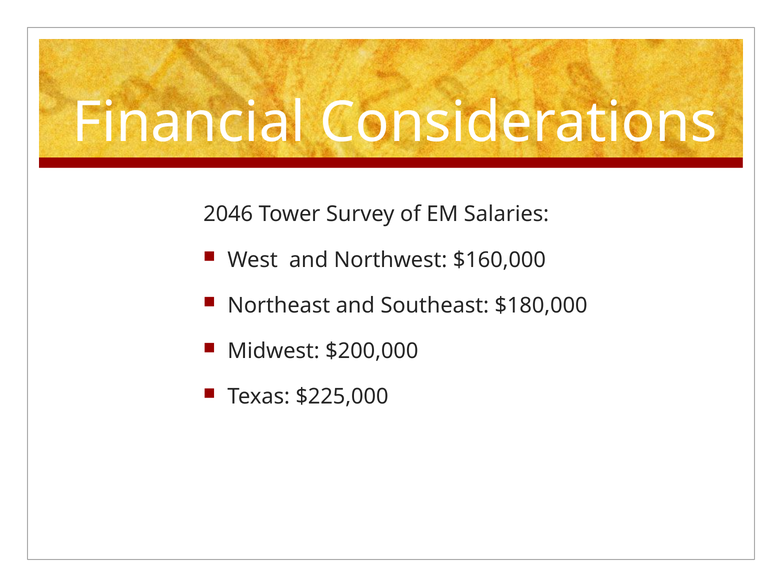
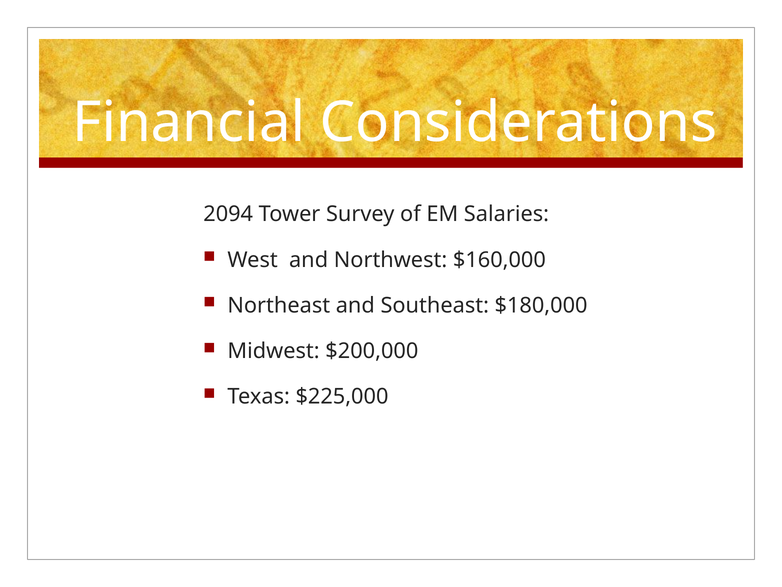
2046: 2046 -> 2094
